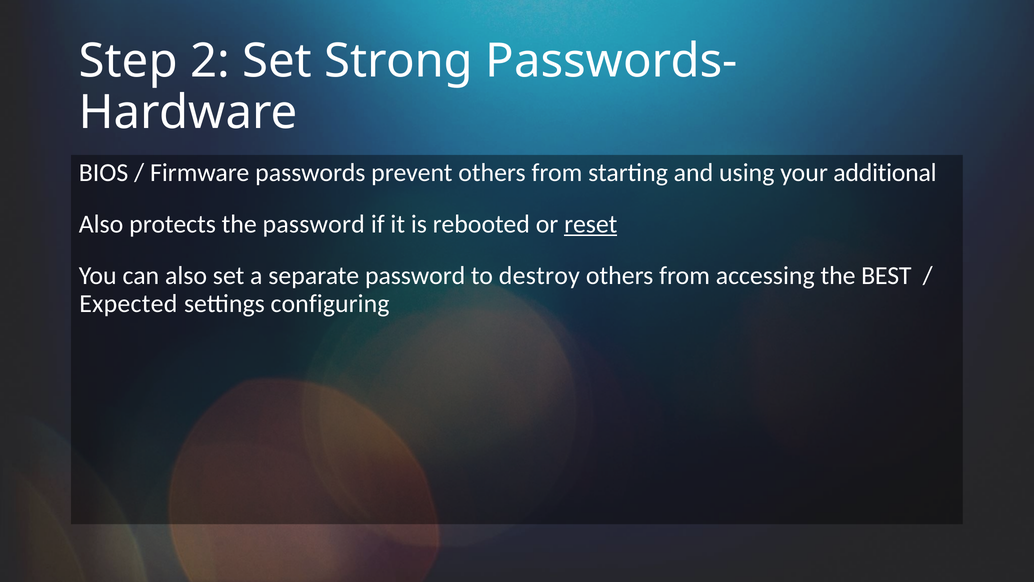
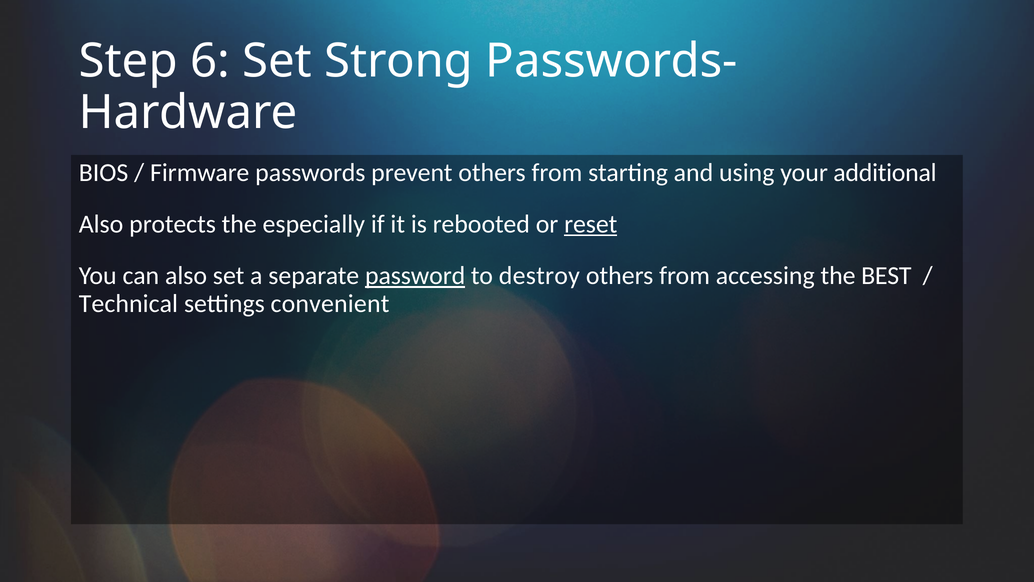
2: 2 -> 6
the password: password -> especially
password at (415, 276) underline: none -> present
Expected: Expected -> Technical
configuring: configuring -> convenient
